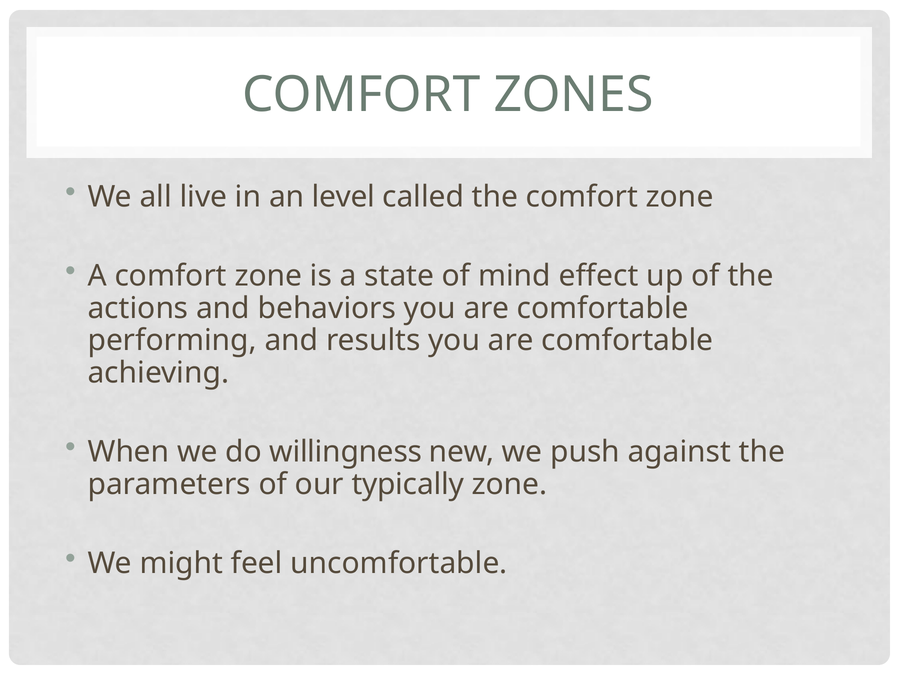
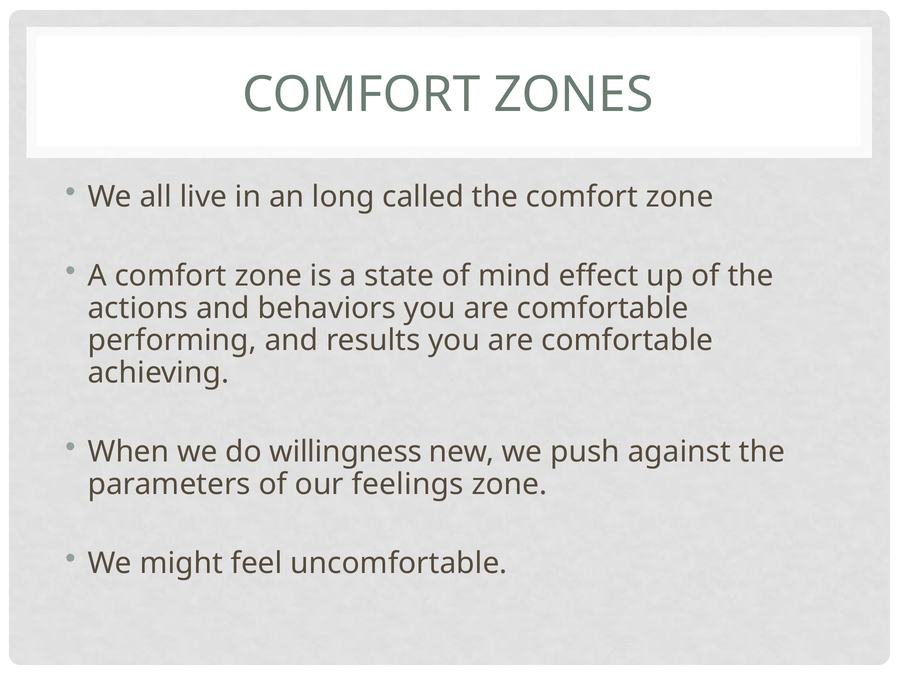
level: level -> long
typically: typically -> feelings
